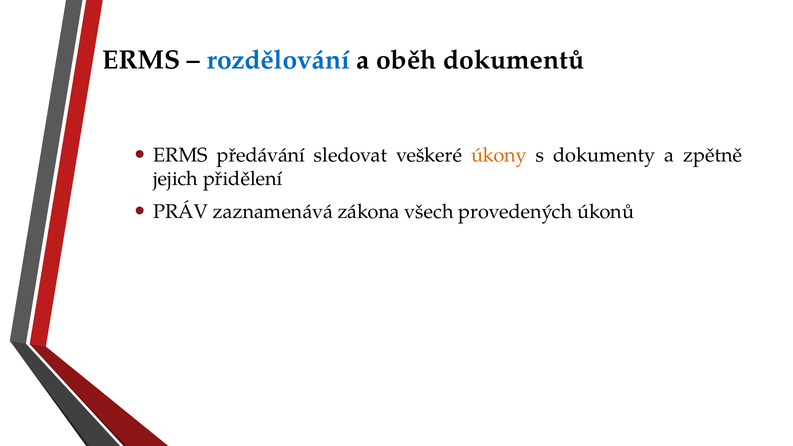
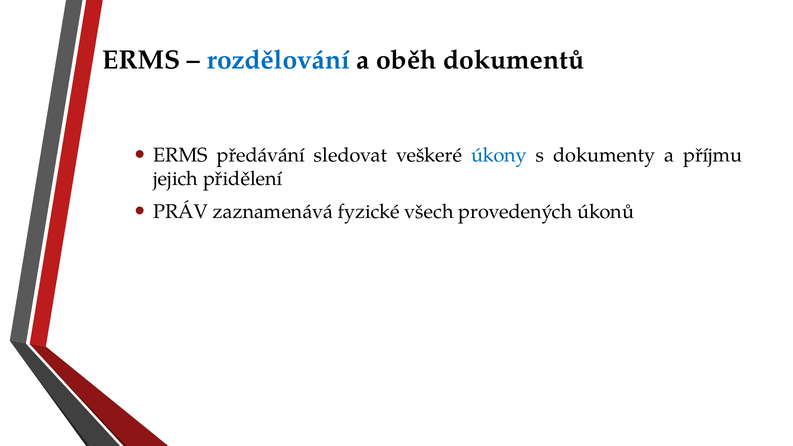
úkony colour: orange -> blue
zpětně: zpětně -> příjmu
zákona: zákona -> fyzické
